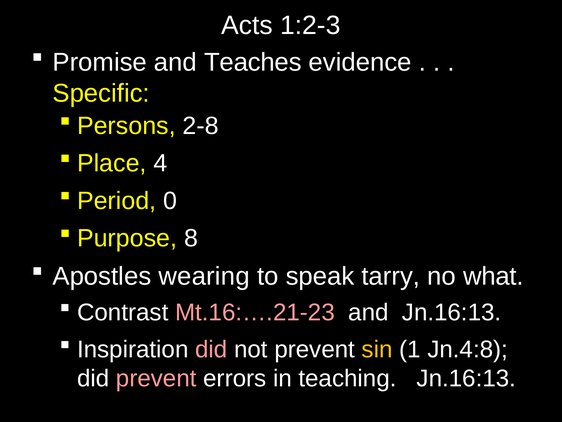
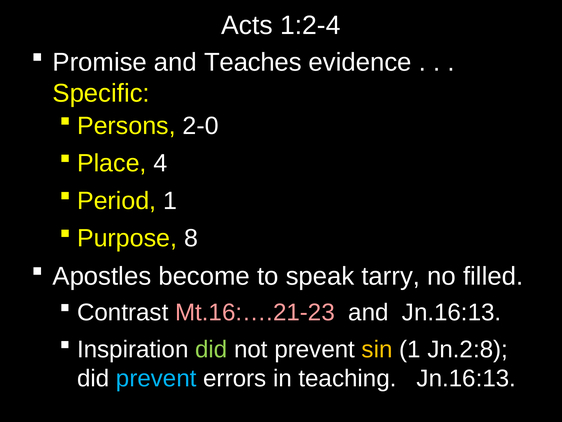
1:2-3: 1:2-3 -> 1:2-4
2-8: 2-8 -> 2-0
0 at (170, 201): 0 -> 1
wearing: wearing -> become
what: what -> filled
did at (211, 349) colour: pink -> light green
Jn.4:8: Jn.4:8 -> Jn.2:8
prevent at (156, 378) colour: pink -> light blue
